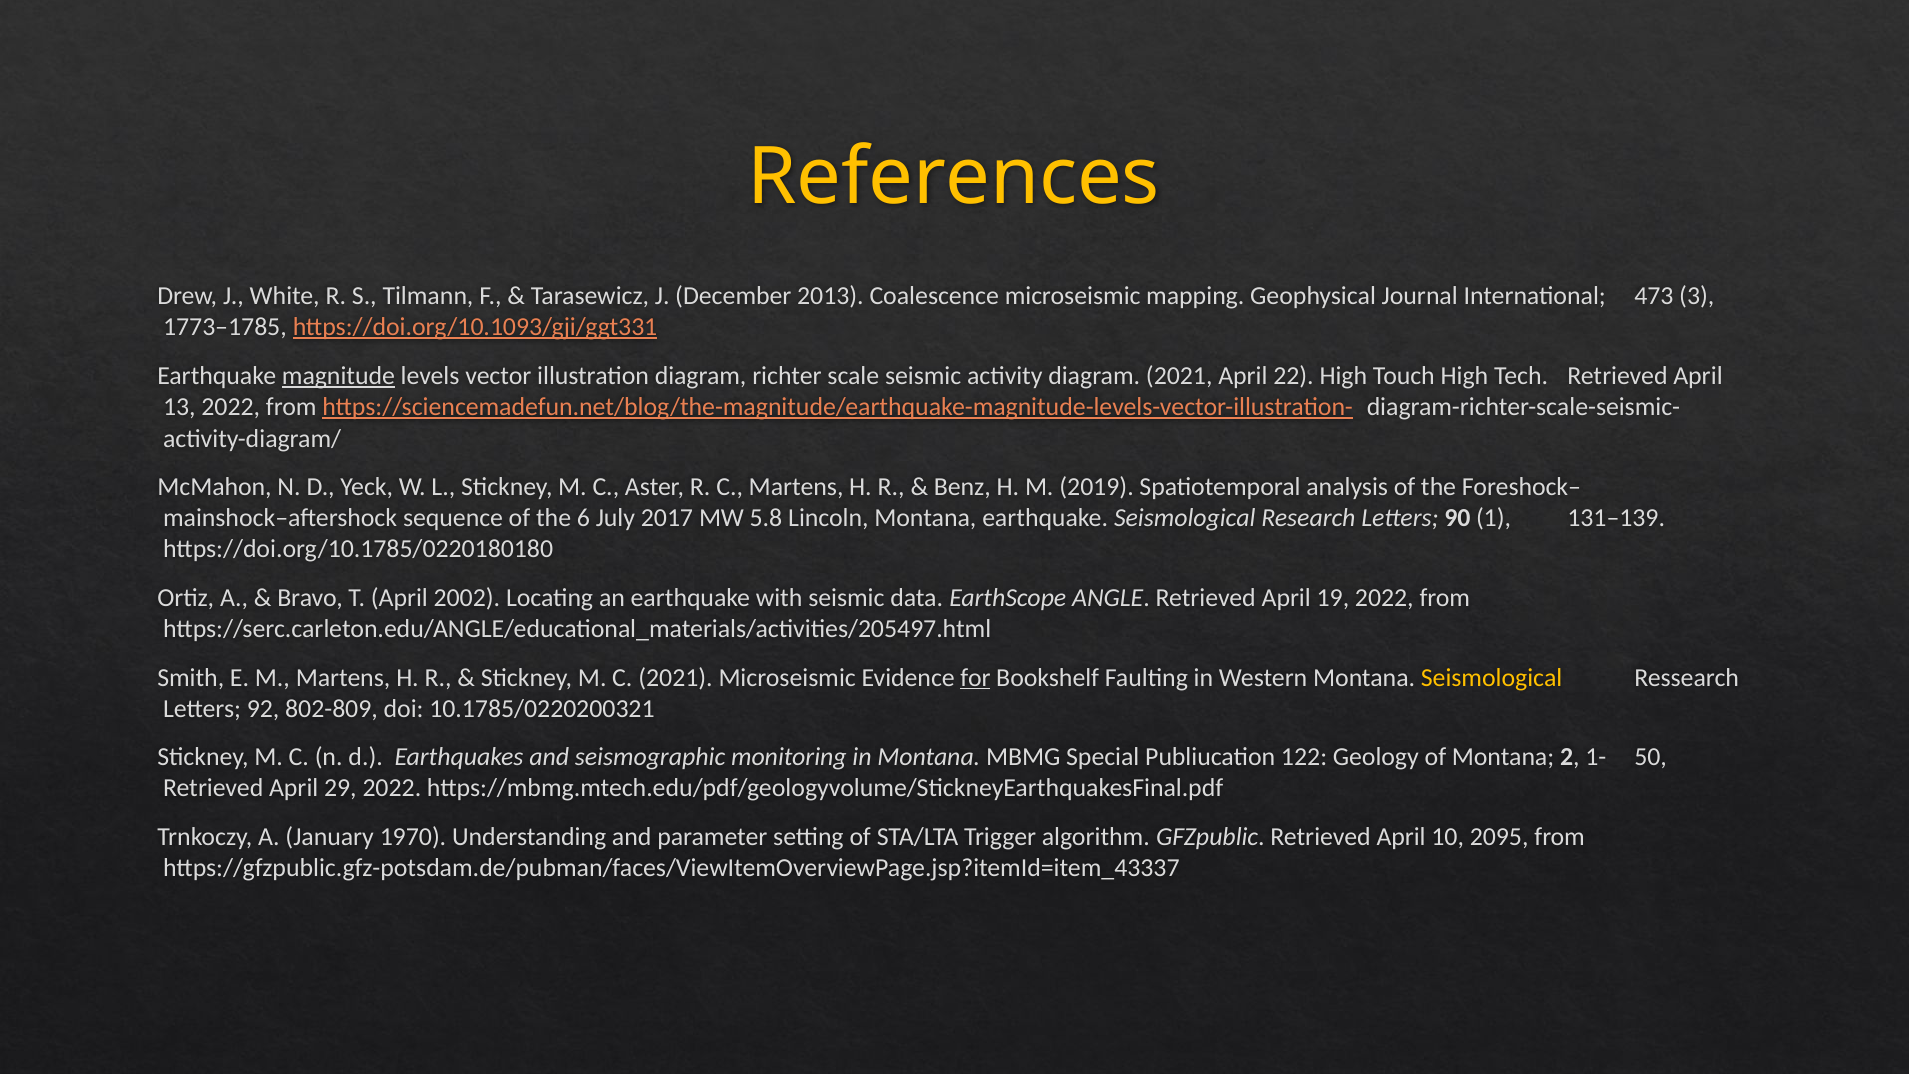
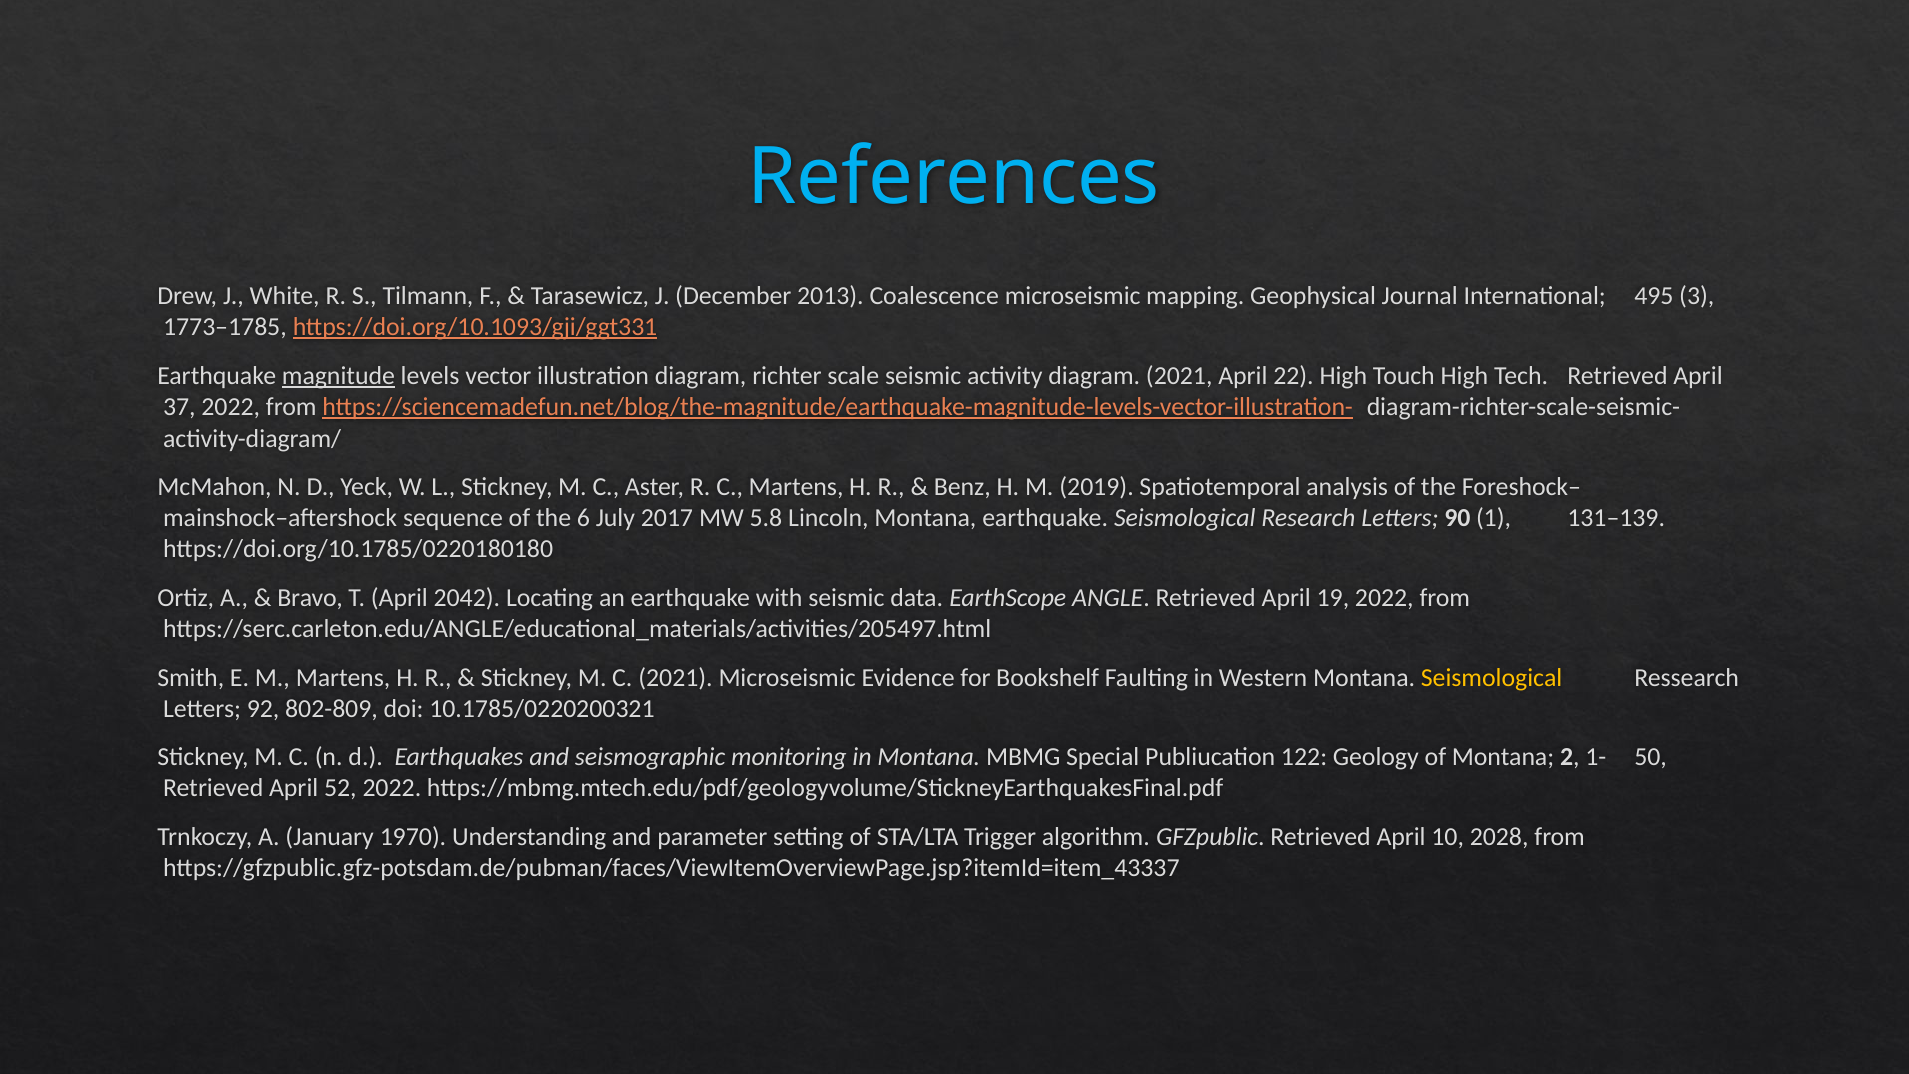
References colour: yellow -> light blue
473: 473 -> 495
13: 13 -> 37
2002: 2002 -> 2042
for underline: present -> none
29: 29 -> 52
2095: 2095 -> 2028
